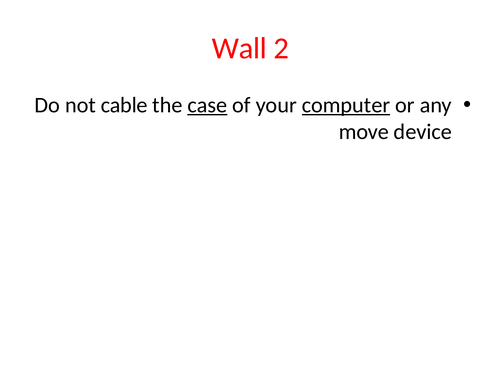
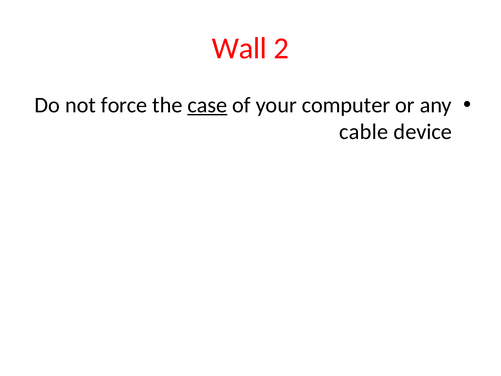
cable: cable -> force
computer underline: present -> none
move: move -> cable
